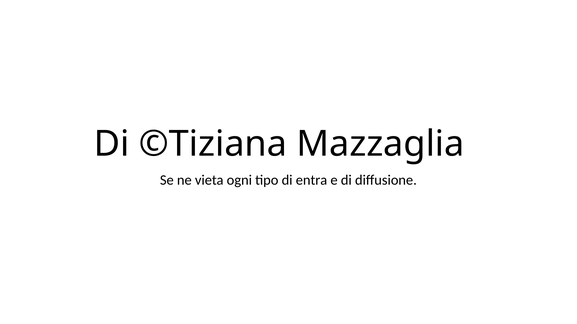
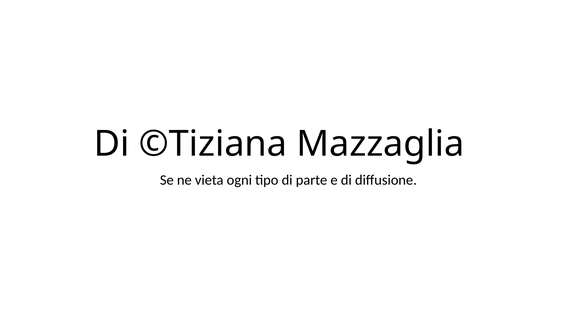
entra: entra -> parte
